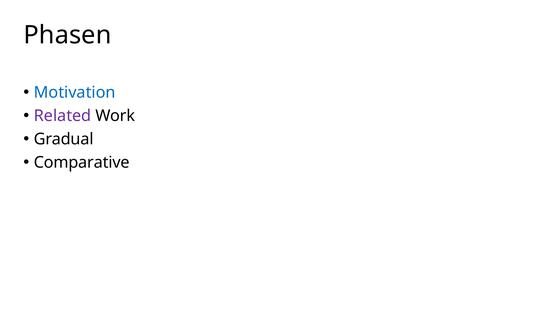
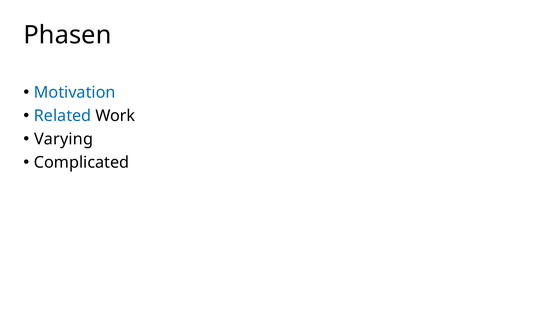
Related colour: purple -> blue
Gradual: Gradual -> Varying
Comparative: Comparative -> Complicated
